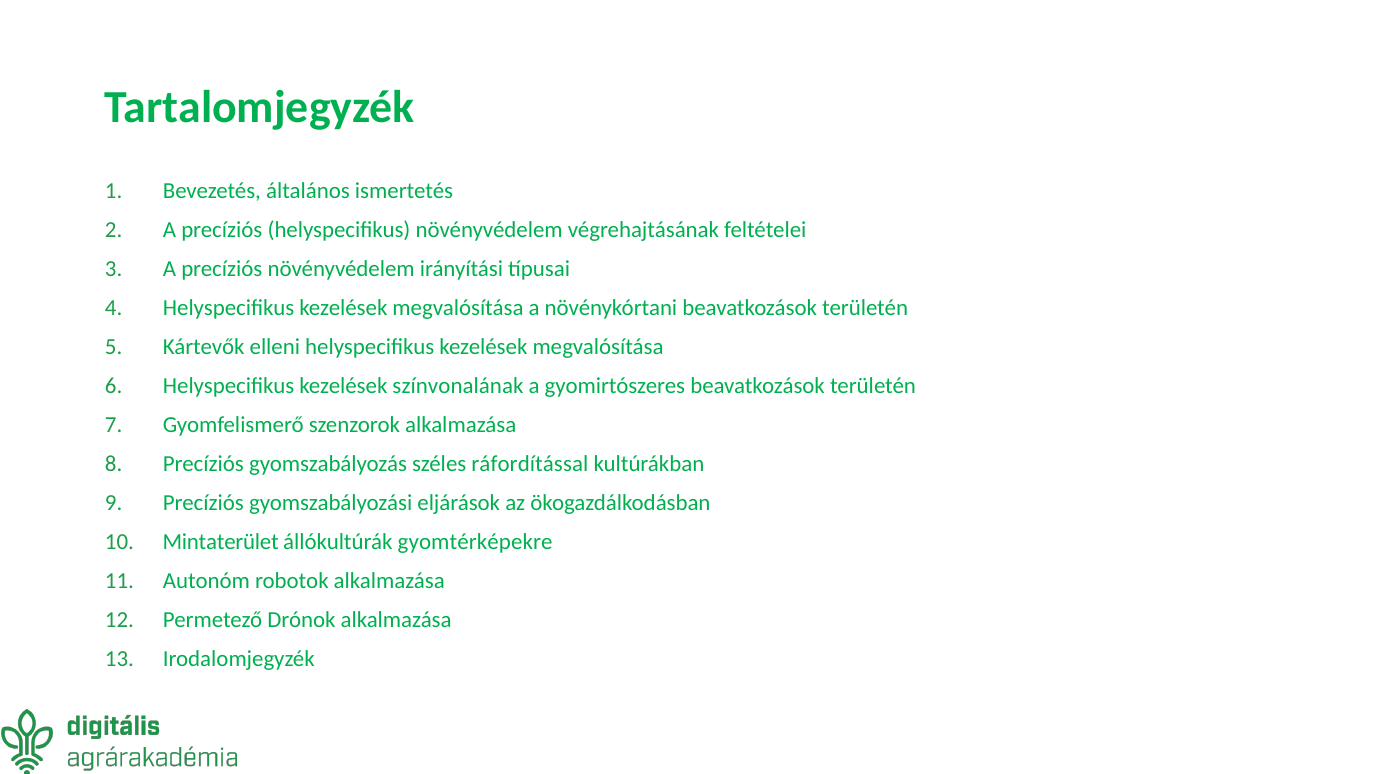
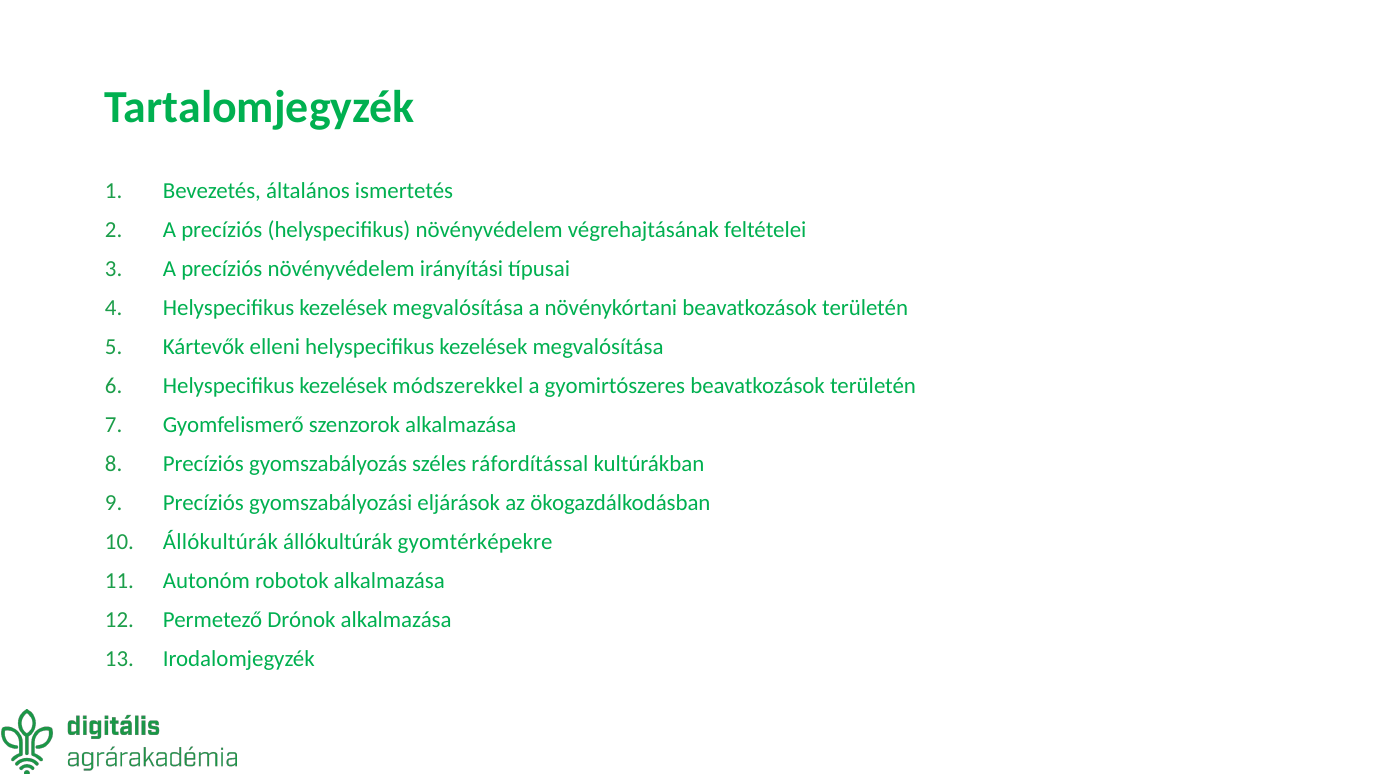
színvonalának: színvonalának -> módszerekkel
Mintaterület at (221, 542): Mintaterület -> Állókultúrák
